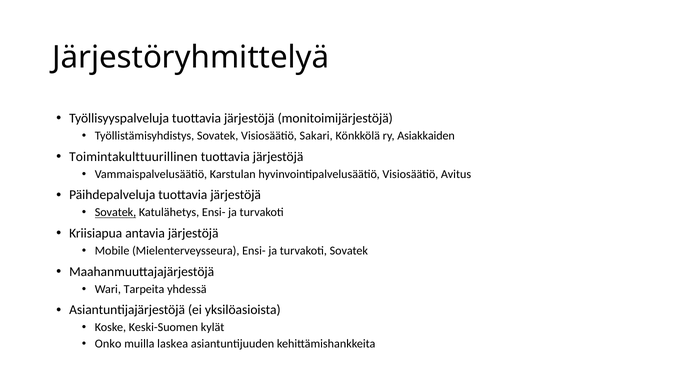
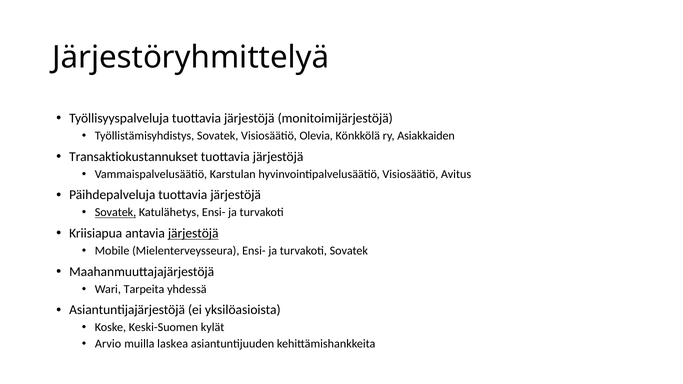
Sakari: Sakari -> Olevia
Toimintakulttuurillinen: Toimintakulttuurillinen -> Transaktiokustannukset
järjestöjä at (193, 233) underline: none -> present
Onko: Onko -> Arvio
